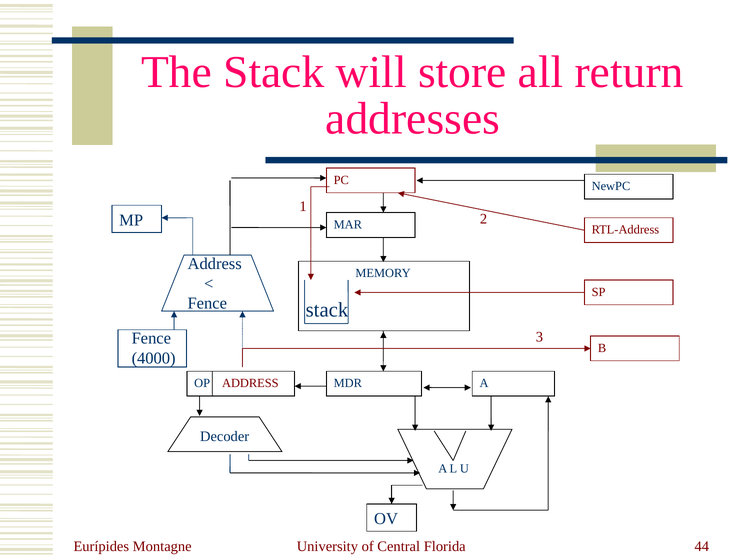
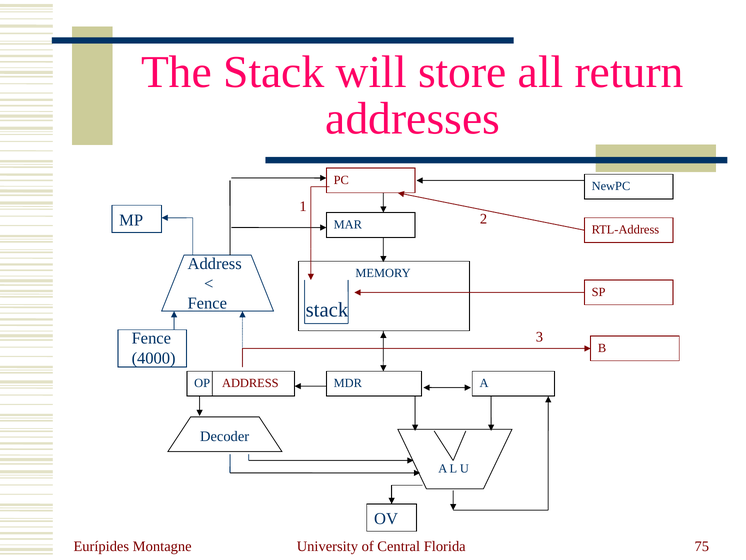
44: 44 -> 75
